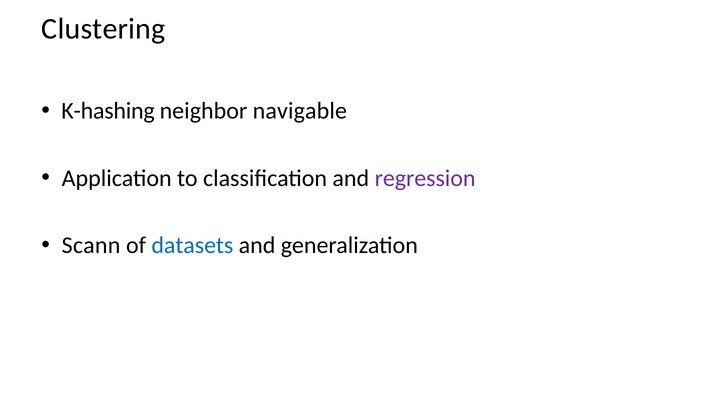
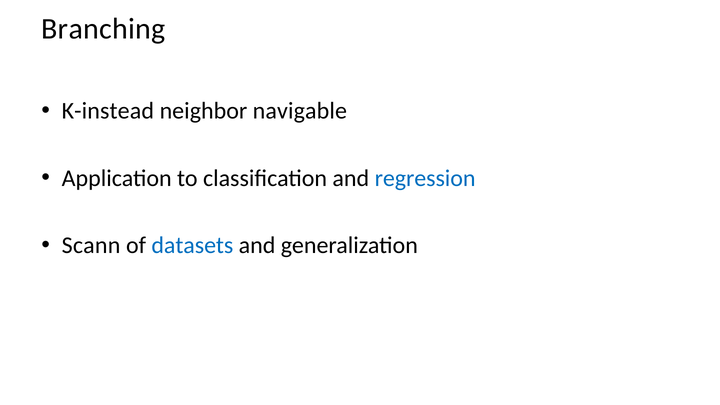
Clustering: Clustering -> Branching
K-hashing: K-hashing -> K-instead
regression colour: purple -> blue
